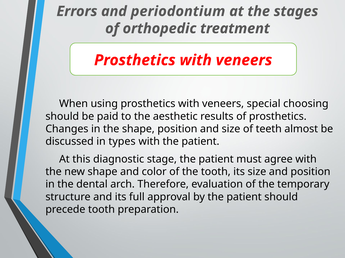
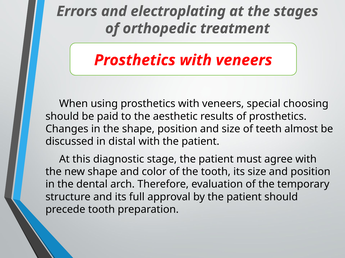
periodontium: periodontium -> electroplating
types: types -> distal
